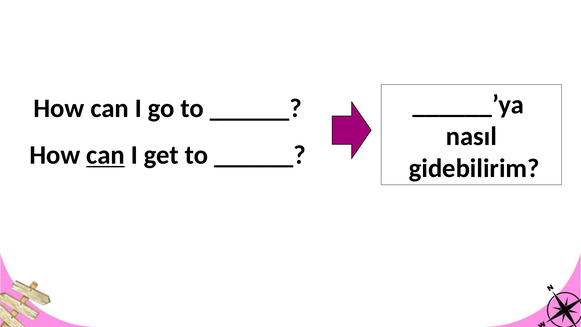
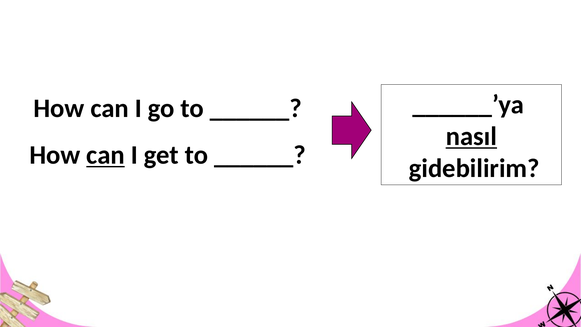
nasıl underline: none -> present
